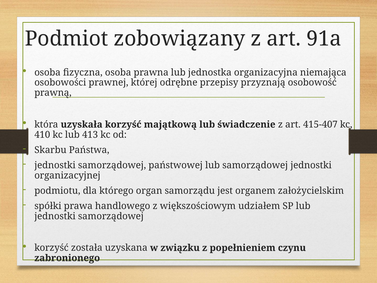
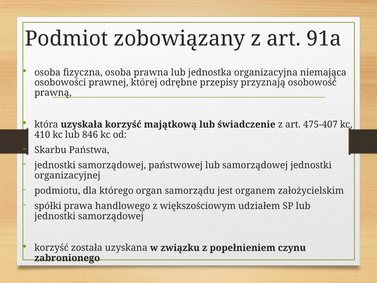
415-407: 415-407 -> 475-407
413: 413 -> 846
